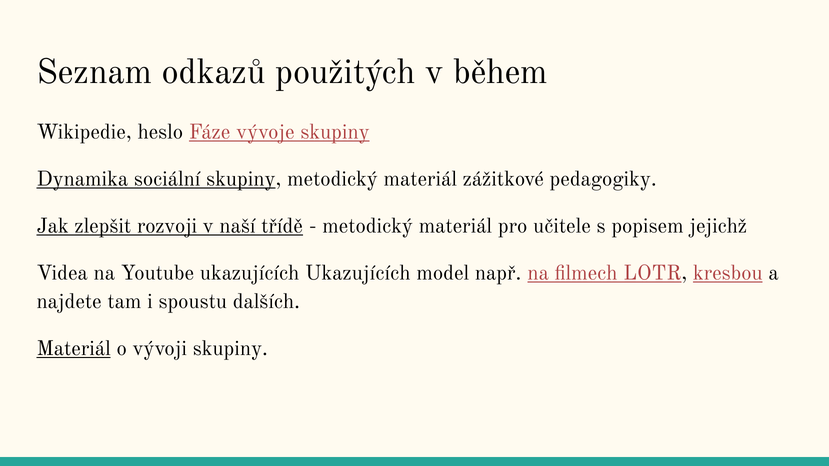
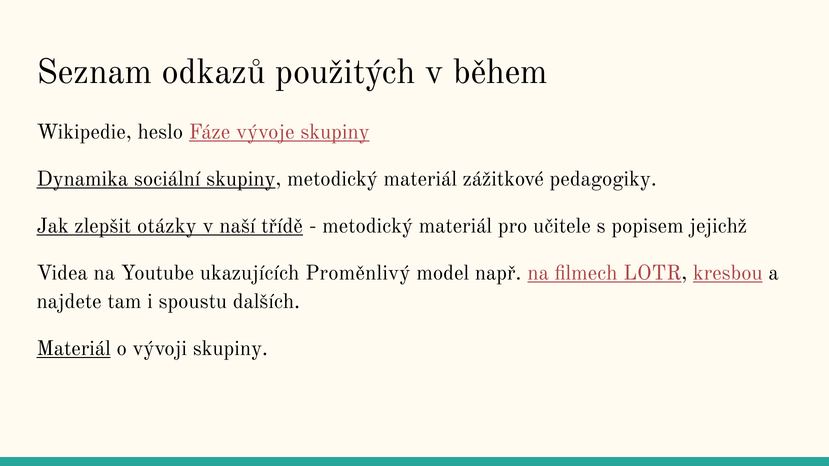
rozvoji: rozvoji -> otázky
ukazujících Ukazujících: Ukazujících -> Proměnlivý
